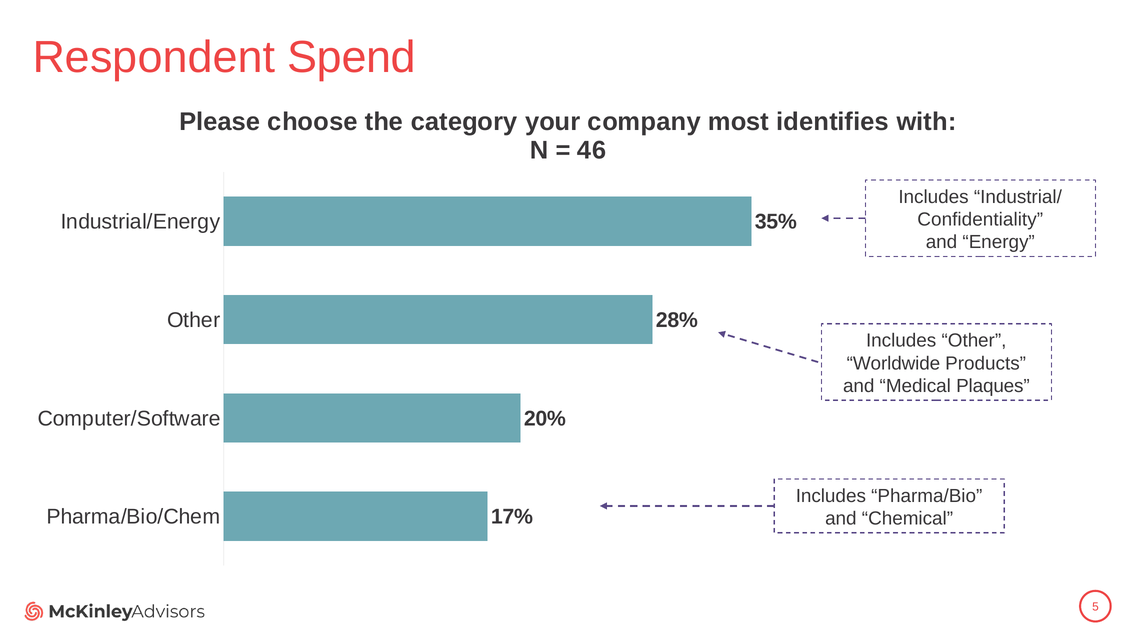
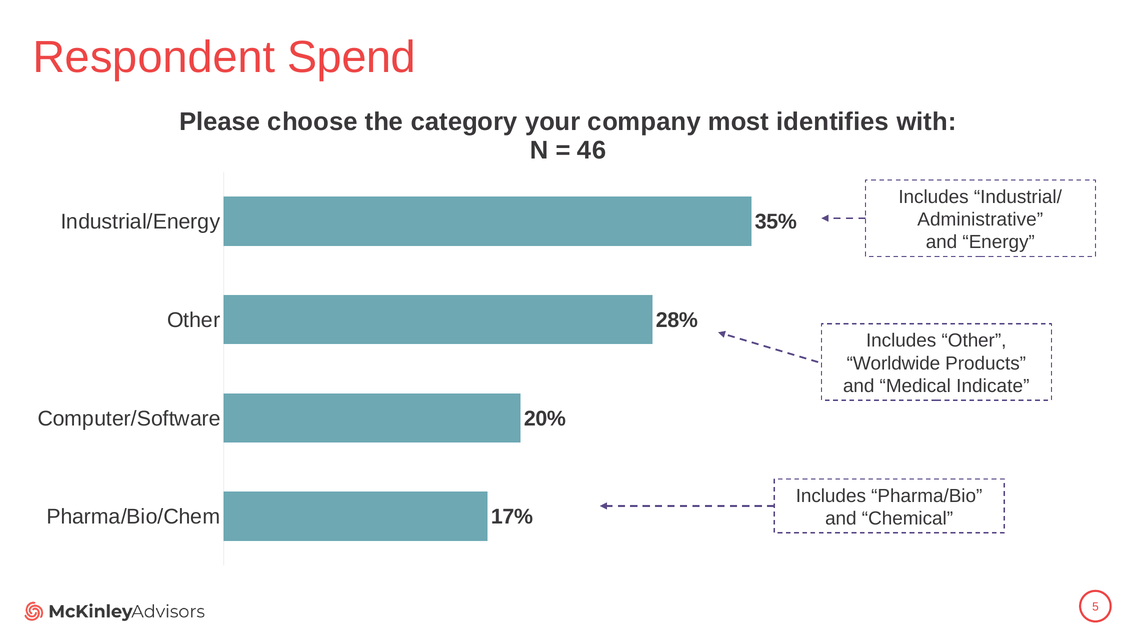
Confidentiality: Confidentiality -> Administrative
Plaques: Plaques -> Indicate
